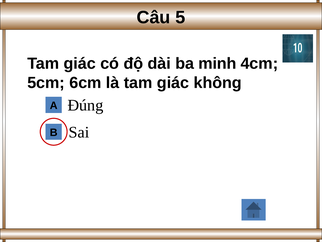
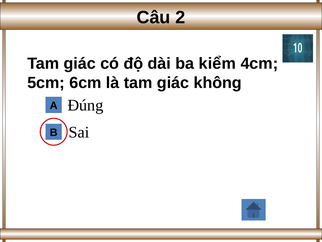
5: 5 -> 2
minh: minh -> kiểm
